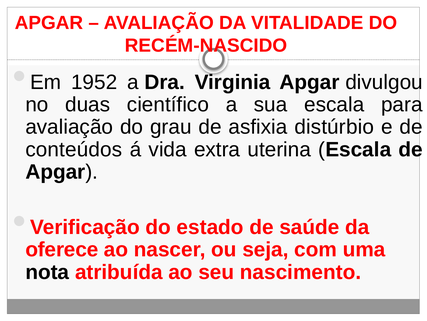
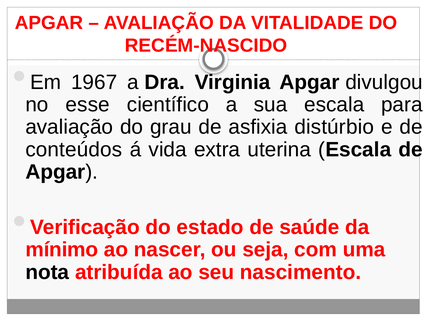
1952: 1952 -> 1967
duas: duas -> esse
oferece: oferece -> mínimo
